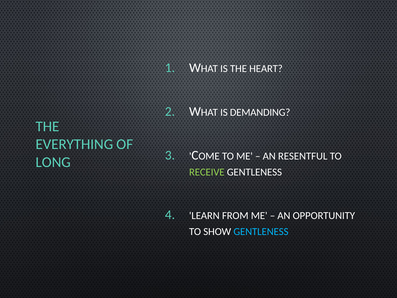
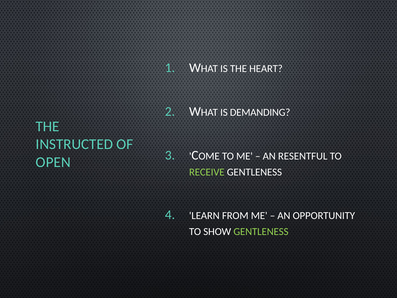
EVERYTHING: EVERYTHING -> INSTRUCTED
LONG: LONG -> OPEN
GENTLENESS at (261, 231) colour: light blue -> light green
